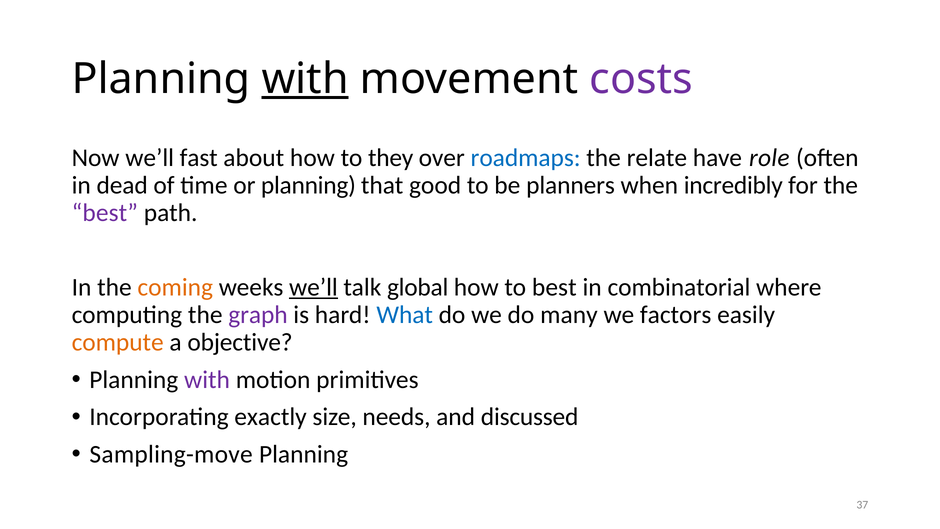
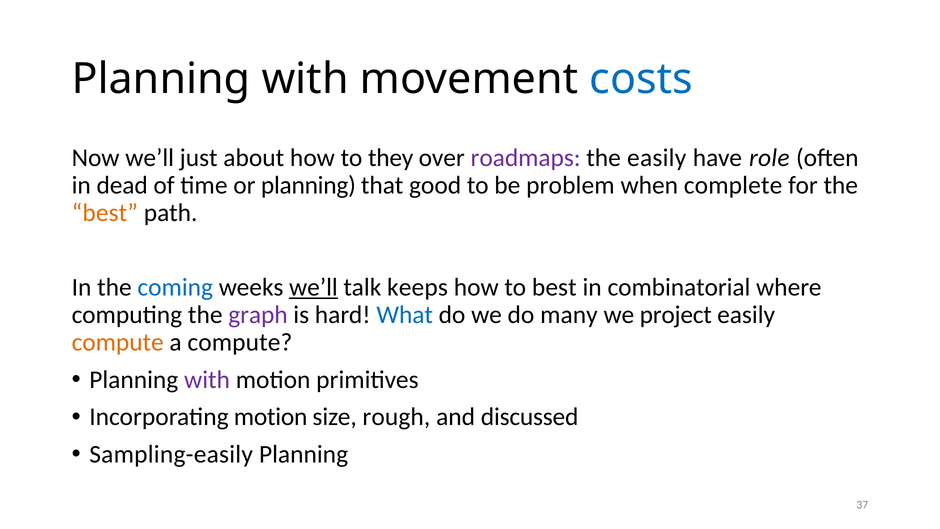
with at (305, 79) underline: present -> none
costs colour: purple -> blue
fast: fast -> just
roadmaps colour: blue -> purple
the relate: relate -> easily
planners: planners -> problem
incredibly: incredibly -> complete
best at (105, 213) colour: purple -> orange
coming colour: orange -> blue
global: global -> keeps
factors: factors -> project
a objective: objective -> compute
Incorporating exactly: exactly -> motion
needs: needs -> rough
Sampling-move: Sampling-move -> Sampling-easily
